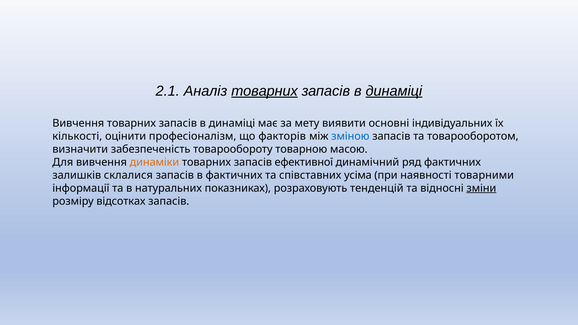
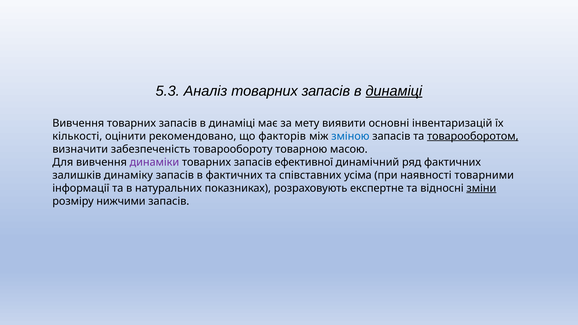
2.1: 2.1 -> 5.3
товарних at (264, 91) underline: present -> none
індивідуальних: індивідуальних -> інвентаризацій
професіоналізм: професіоналізм -> рекомендовано
товарооборотом underline: none -> present
динаміки colour: orange -> purple
склалися: склалися -> динаміку
тенденцій: тенденцій -> експертне
відсотках: відсотках -> нижчими
